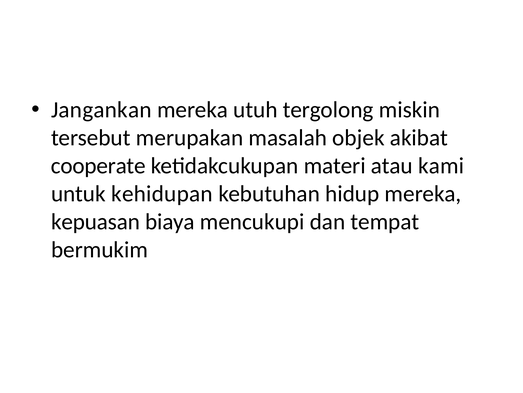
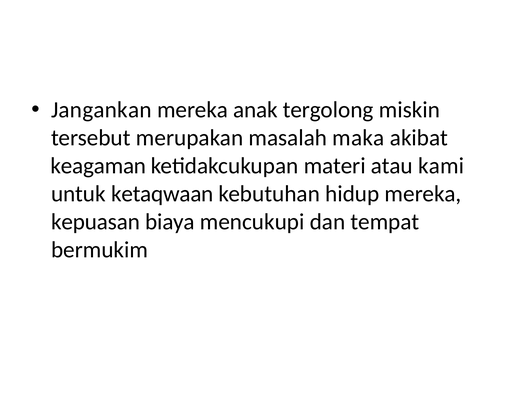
utuh: utuh -> anak
objek: objek -> maka
cooperate: cooperate -> keagaman
kehidupan: kehidupan -> ketaqwaan
